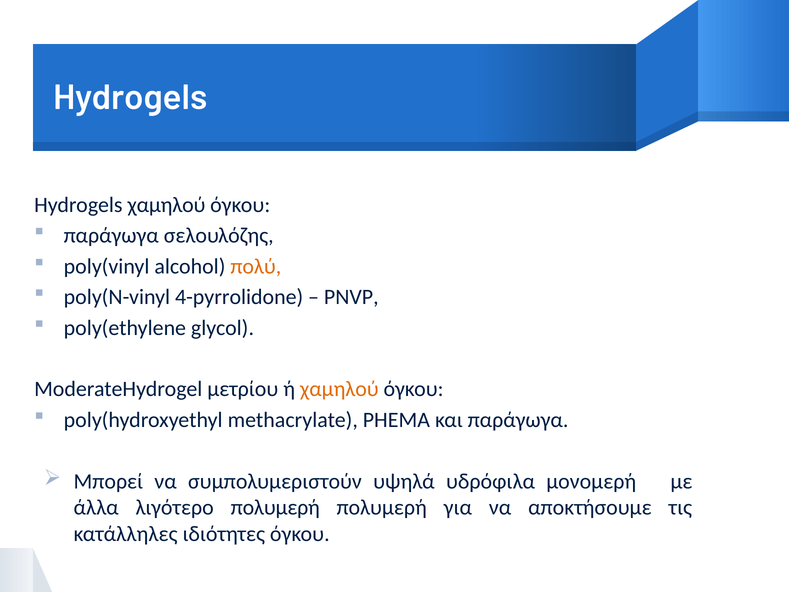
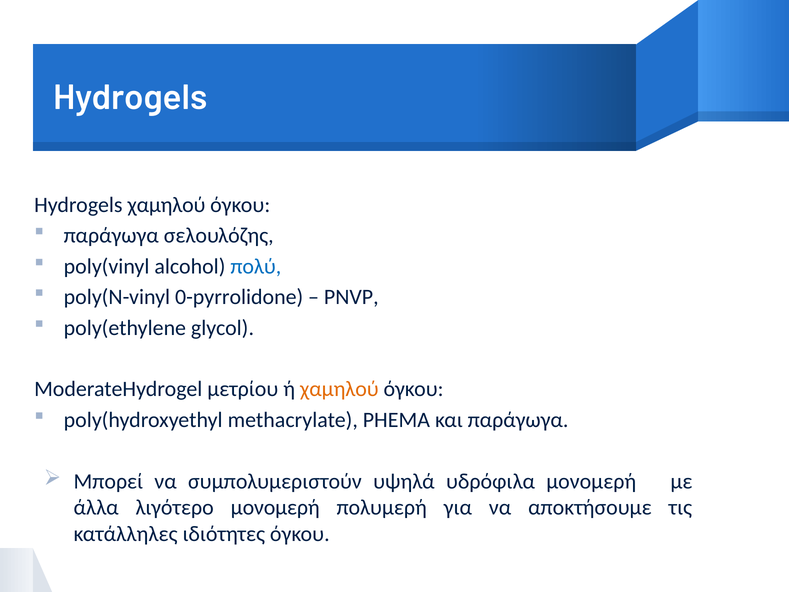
πολύ colour: orange -> blue
4-pyrrolidone: 4-pyrrolidone -> 0-pyrrolidone
λιγότερο πολυμερή: πολυμερή -> μονομερή
